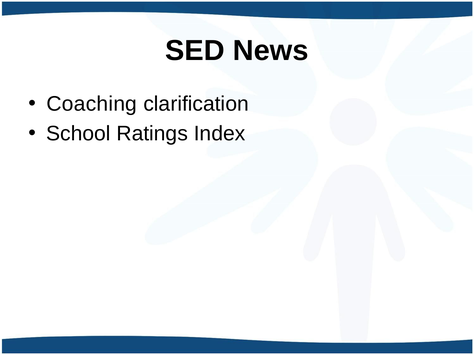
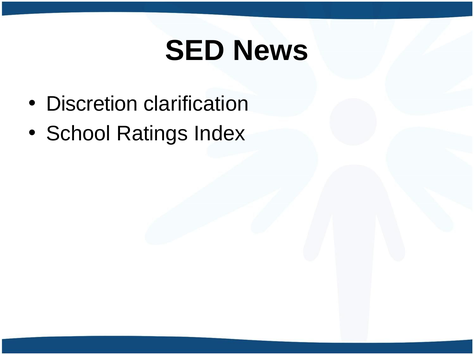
Coaching: Coaching -> Discretion
